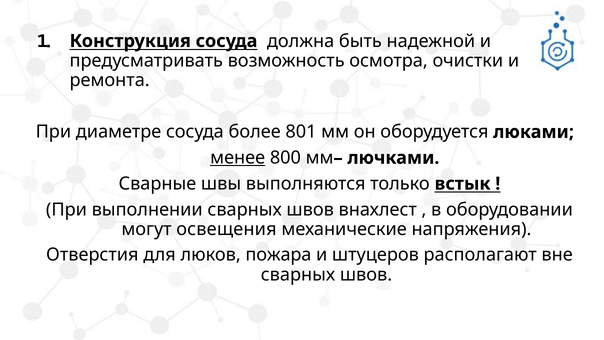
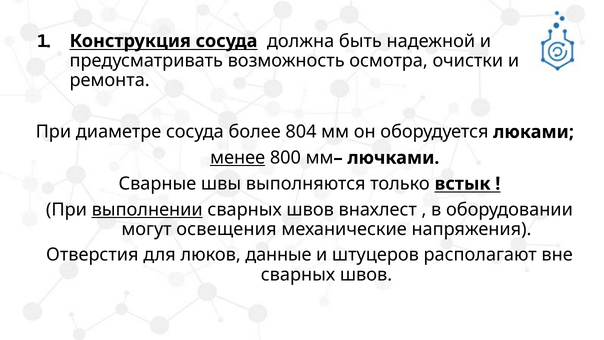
801: 801 -> 804
выполнении underline: none -> present
пожара: пожара -> данные
